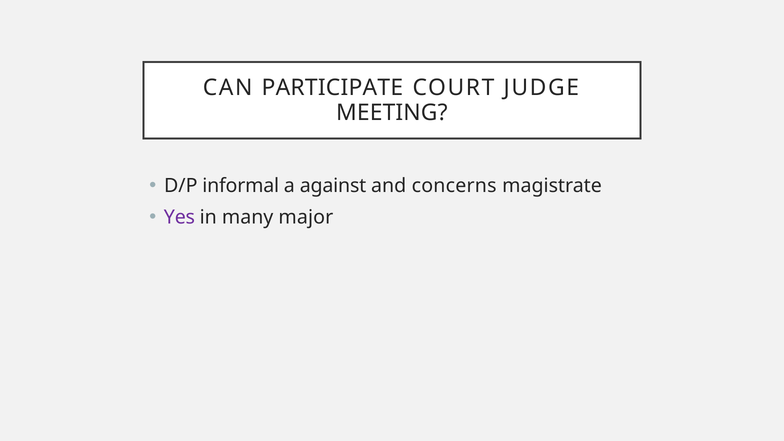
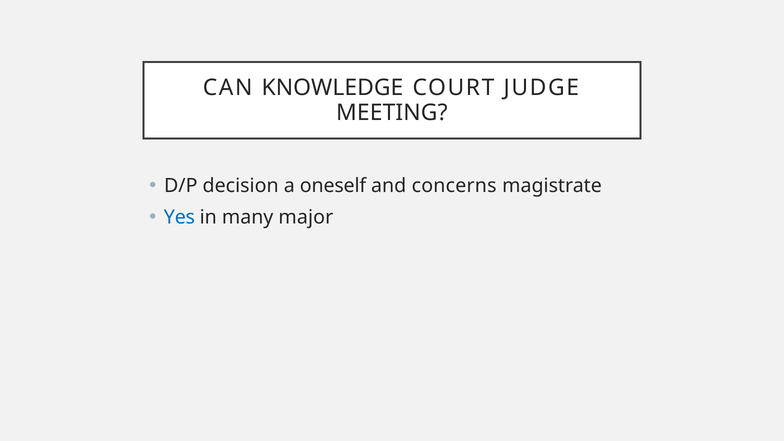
PARTICIPATE: PARTICIPATE -> KNOWLEDGE
informal: informal -> decision
against: against -> oneself
Yes colour: purple -> blue
